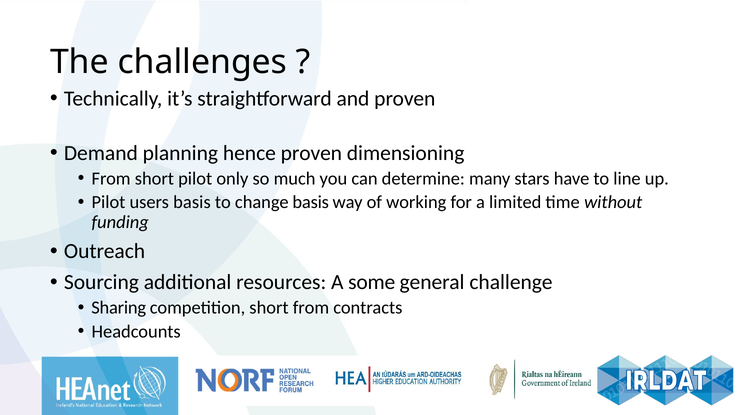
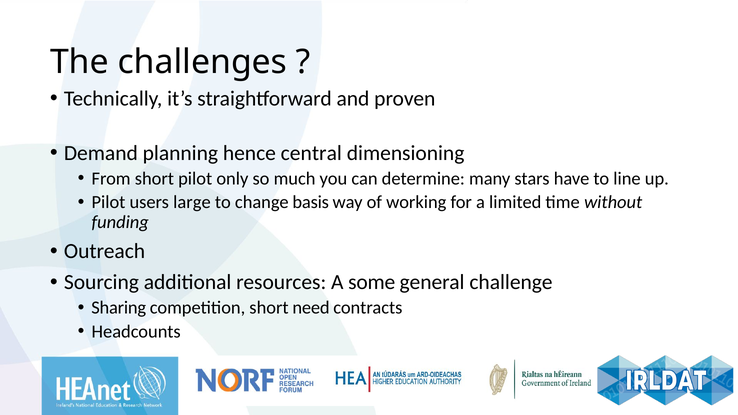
hence proven: proven -> central
users basis: basis -> large
short from: from -> need
